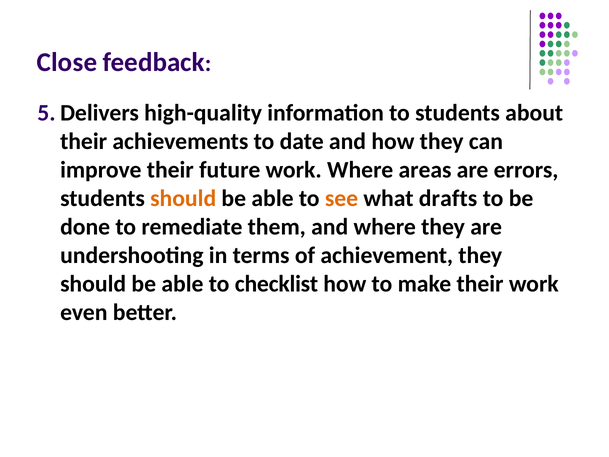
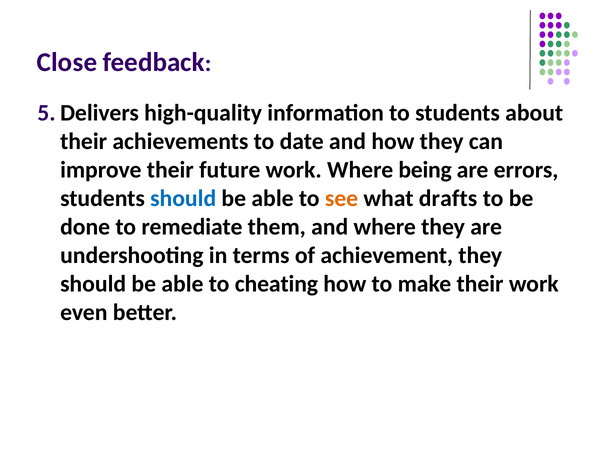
areas: areas -> being
should at (183, 198) colour: orange -> blue
checklist: checklist -> cheating
